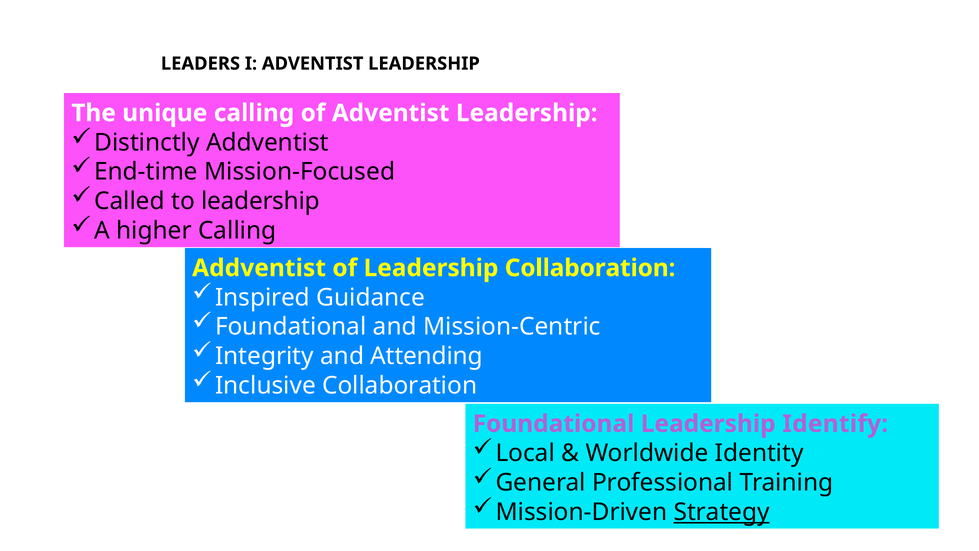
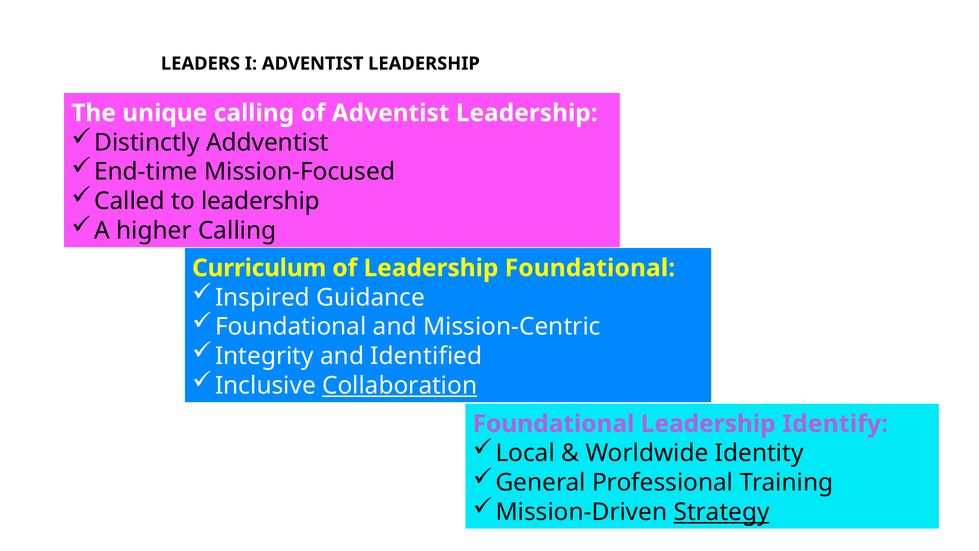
Addventist at (259, 268): Addventist -> Curriculum
Leadership Collaboration: Collaboration -> Foundational
Attending: Attending -> Identified
Collaboration at (400, 385) underline: none -> present
